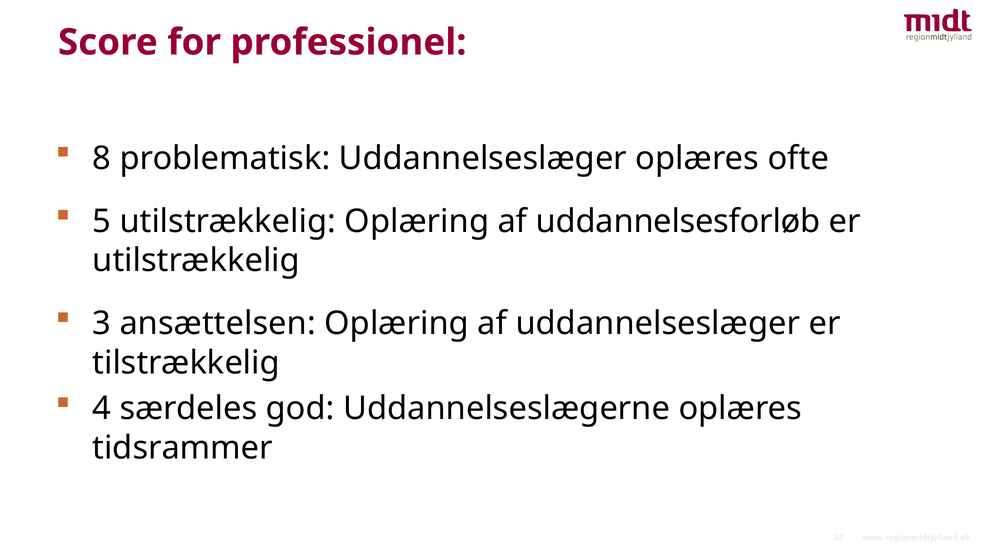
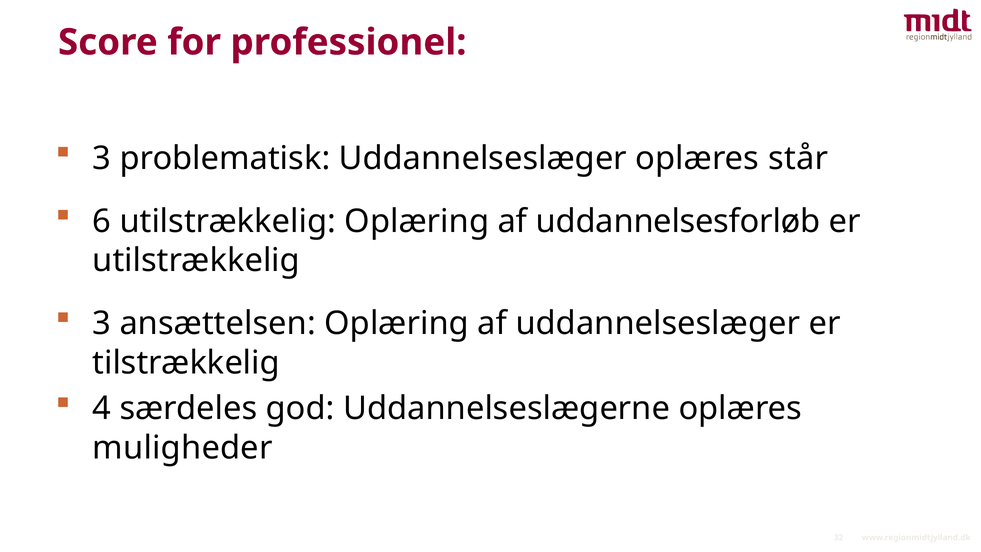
8 at (102, 158): 8 -> 3
ofte: ofte -> står
5: 5 -> 6
tidsrammer: tidsrammer -> muligheder
